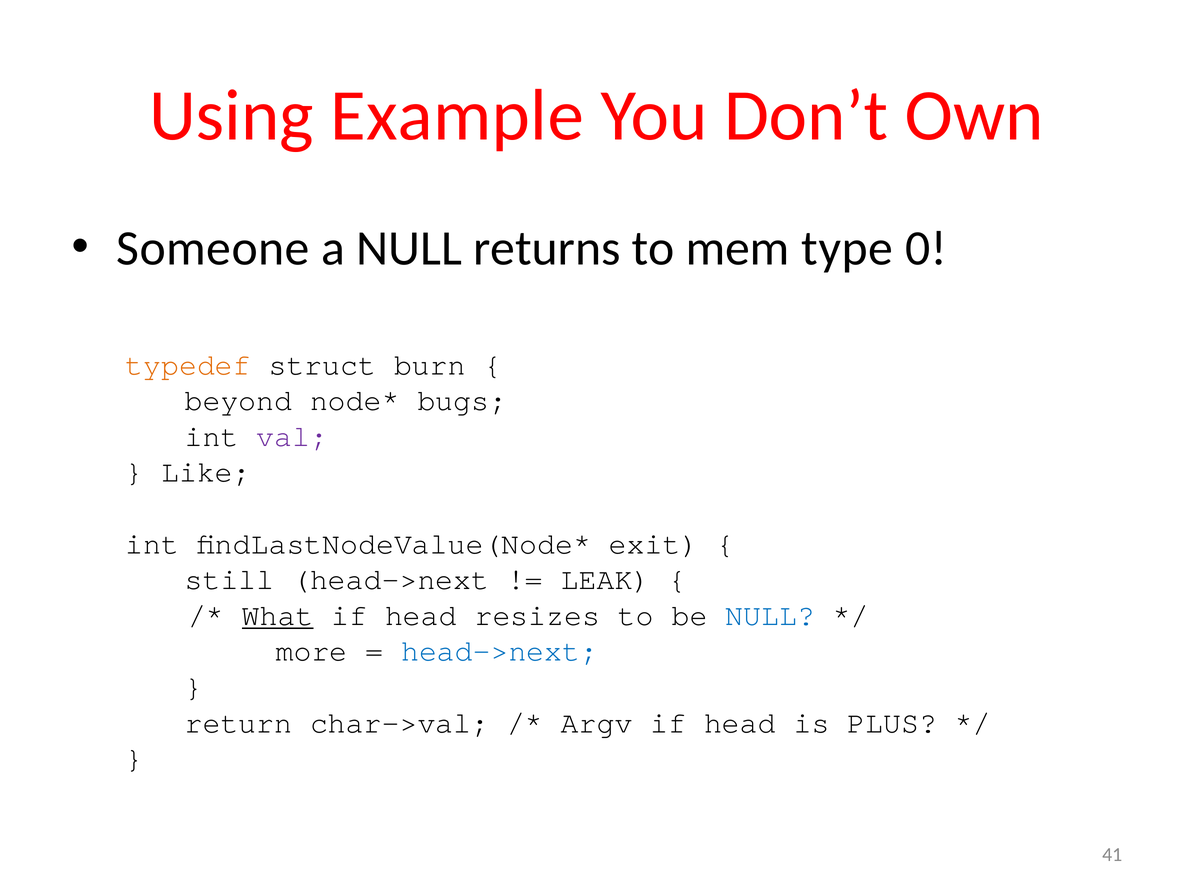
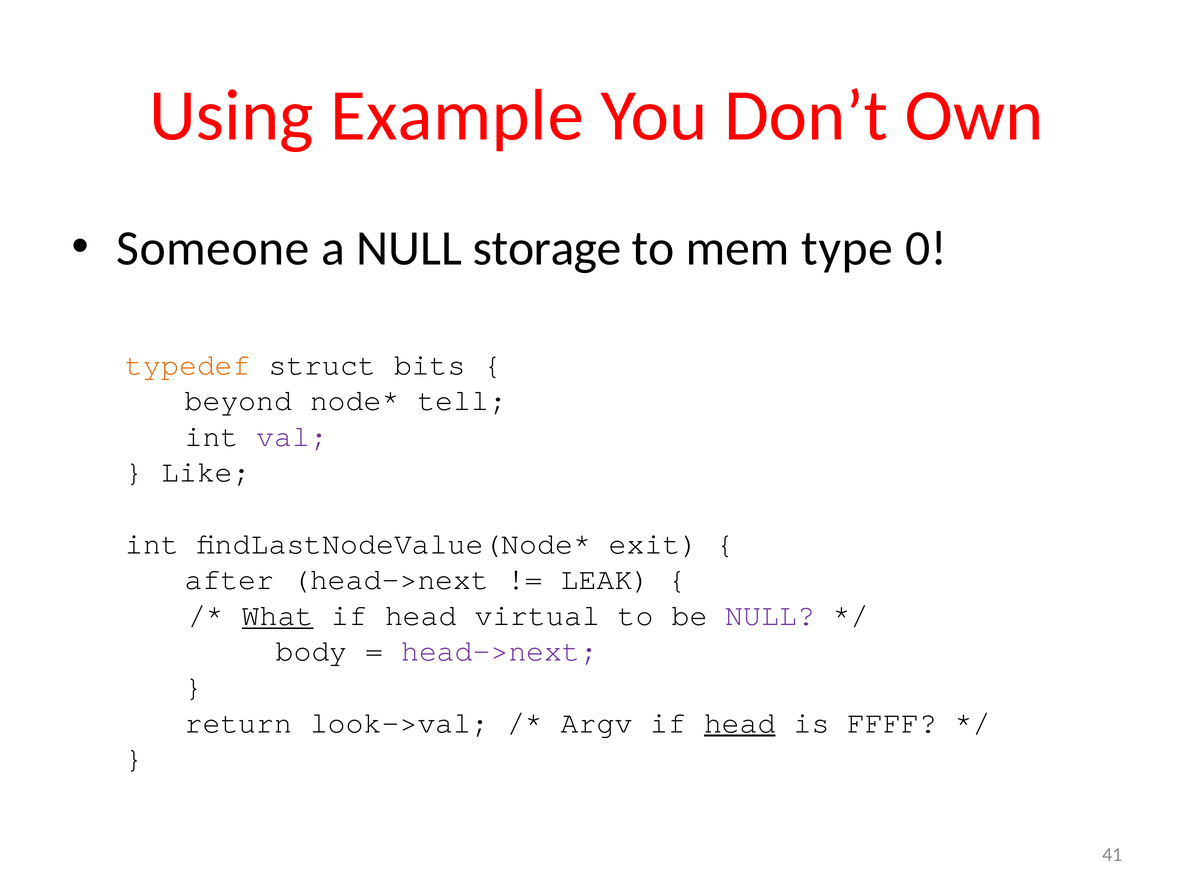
returns: returns -> storage
burn: burn -> bits
bugs: bugs -> tell
still: still -> after
resizes: resizes -> virtual
NULL at (770, 616) colour: blue -> purple
more: more -> body
head->next at (500, 652) colour: blue -> purple
char->val: char->val -> look->val
head at (740, 723) underline: none -> present
PLUS: PLUS -> FFFF
